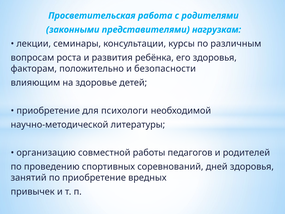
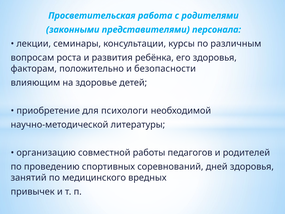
нагрузкам: нагрузкам -> персонала
по приобретение: приобретение -> медицинского
